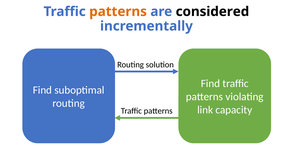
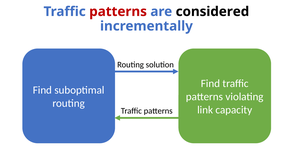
patterns at (118, 12) colour: orange -> red
